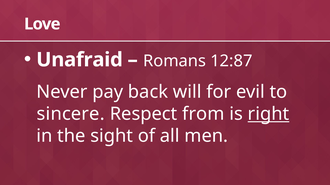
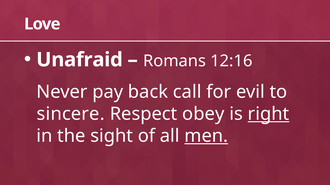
12:87: 12:87 -> 12:16
will: will -> call
from: from -> obey
men underline: none -> present
